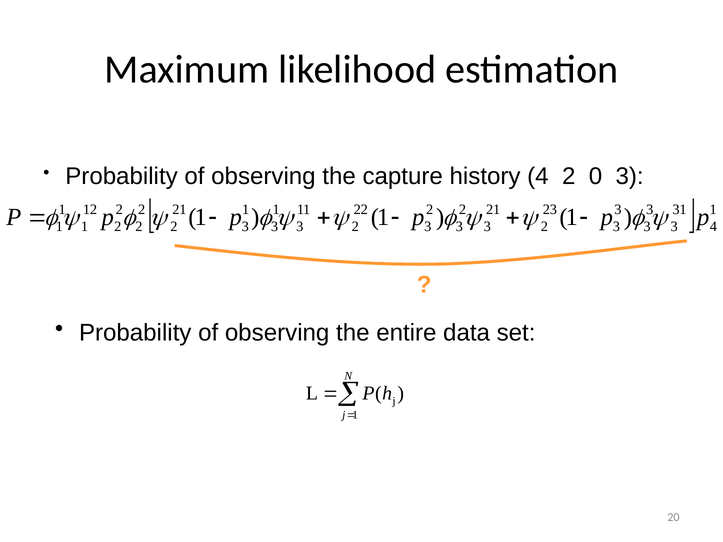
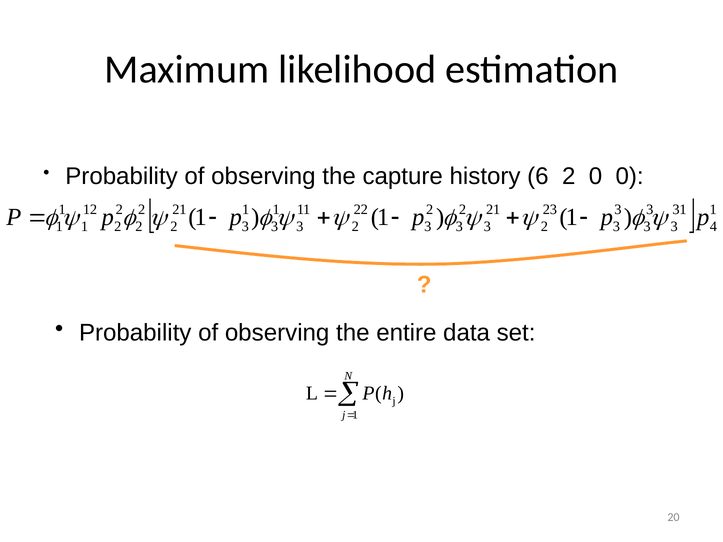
history 4: 4 -> 6
0 3: 3 -> 0
